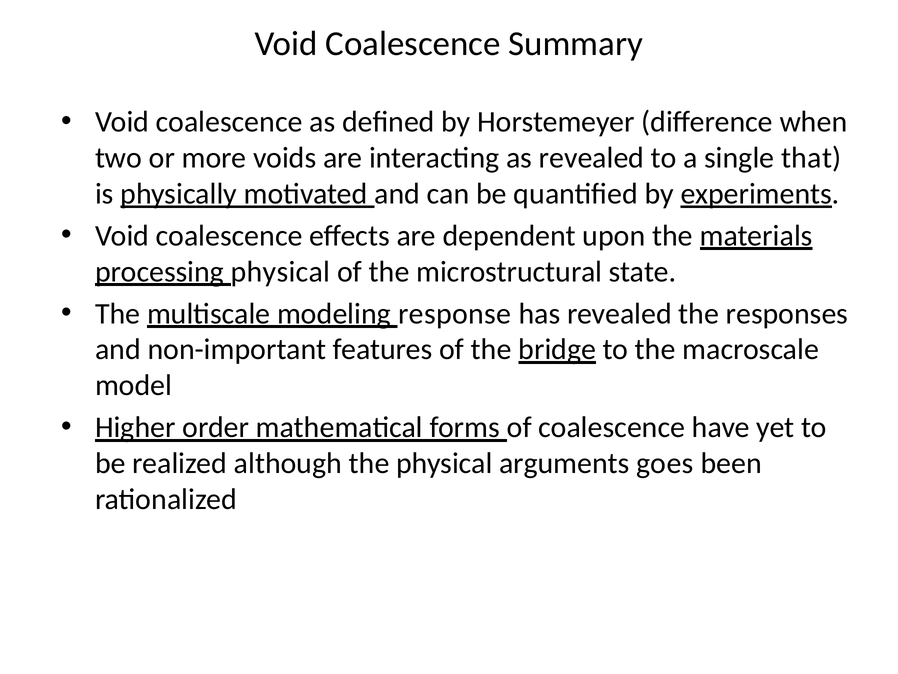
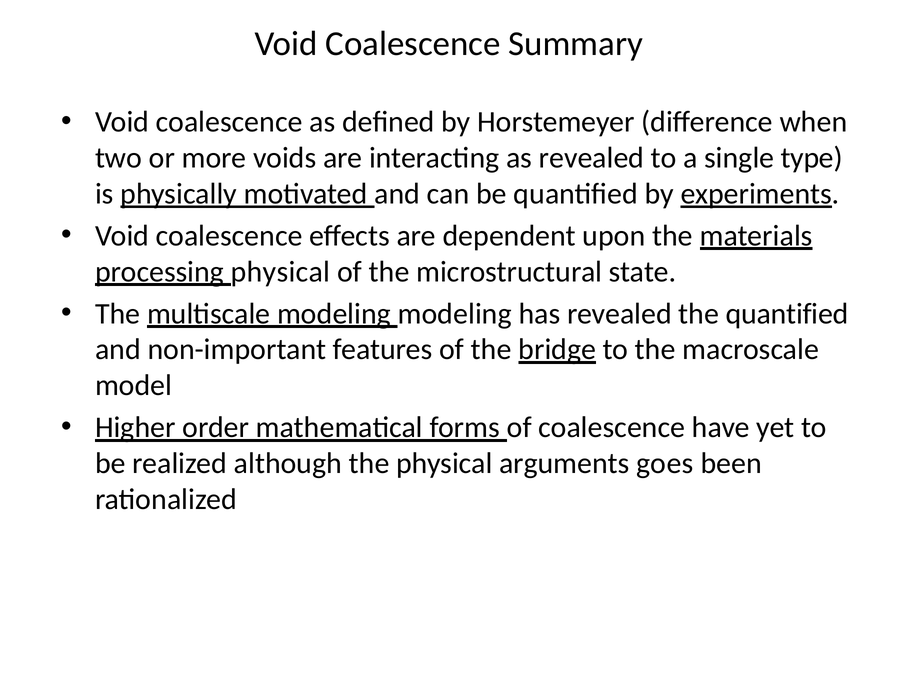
that: that -> type
modeling response: response -> modeling
the responses: responses -> quantified
